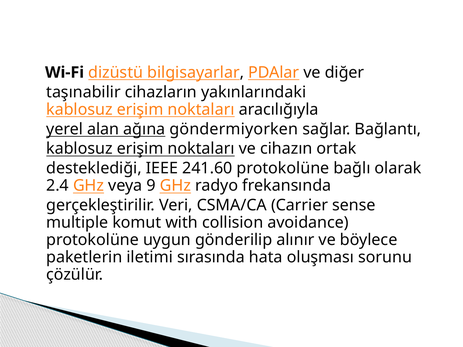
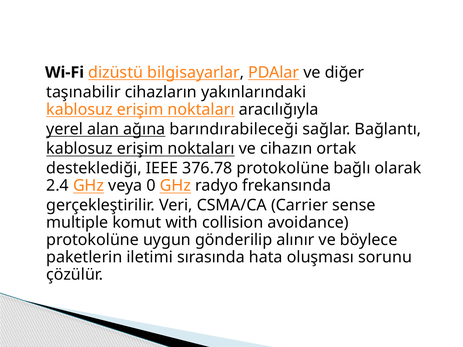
göndermiyorken: göndermiyorken -> barındırabileceği
241.60: 241.60 -> 376.78
9: 9 -> 0
